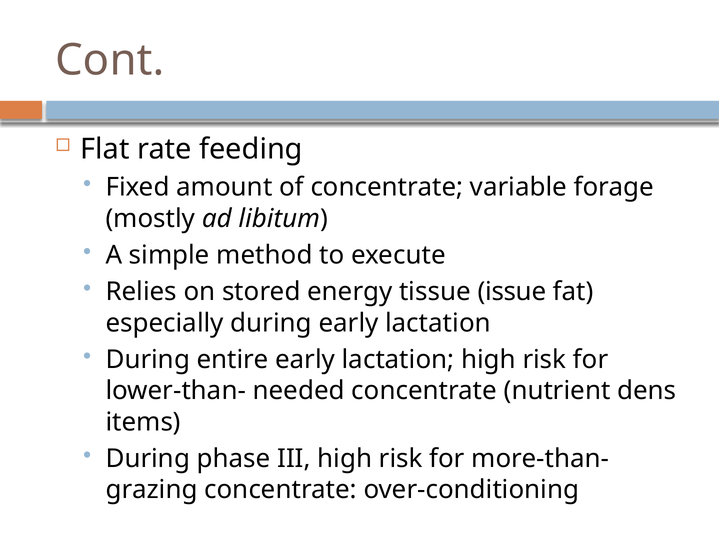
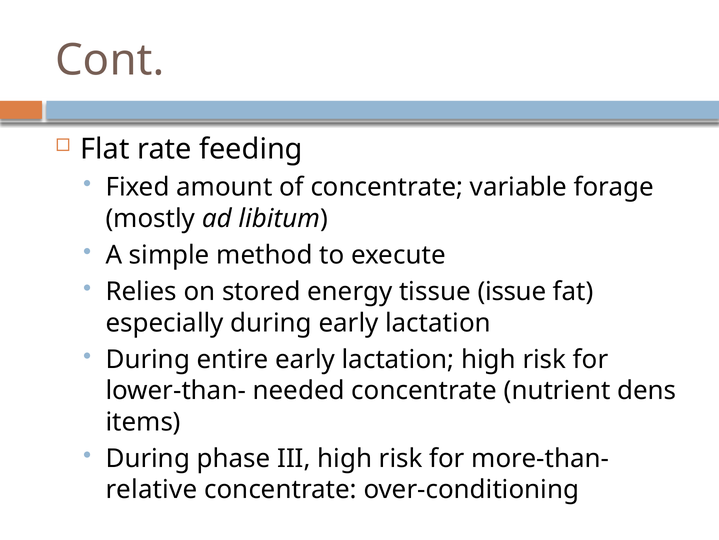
grazing: grazing -> relative
